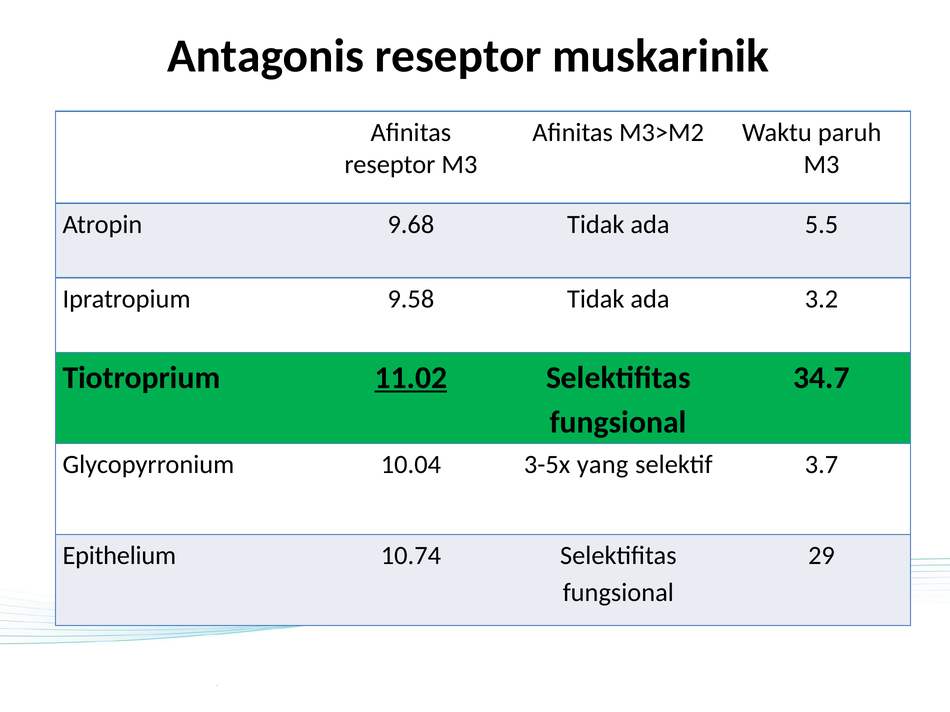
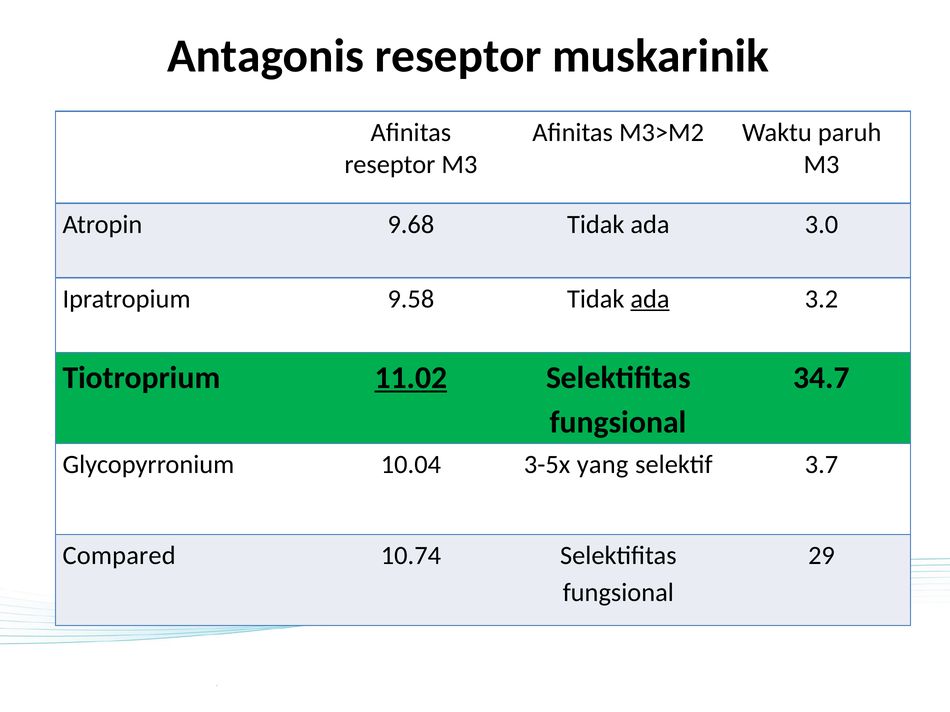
5.5: 5.5 -> 3.0
ada at (650, 299) underline: none -> present
Epithelium: Epithelium -> Compared
